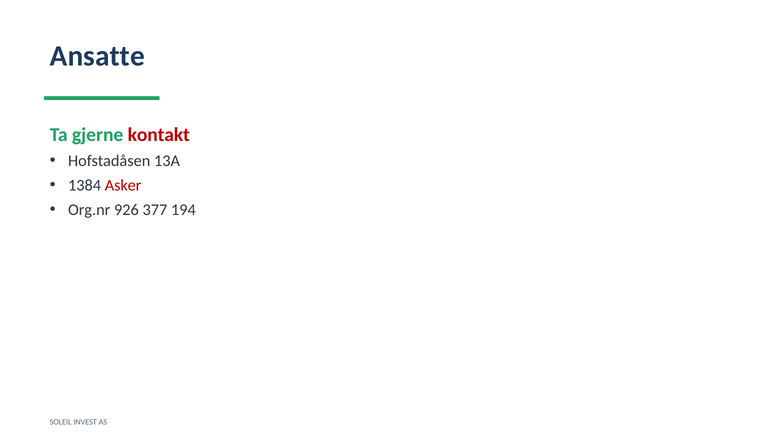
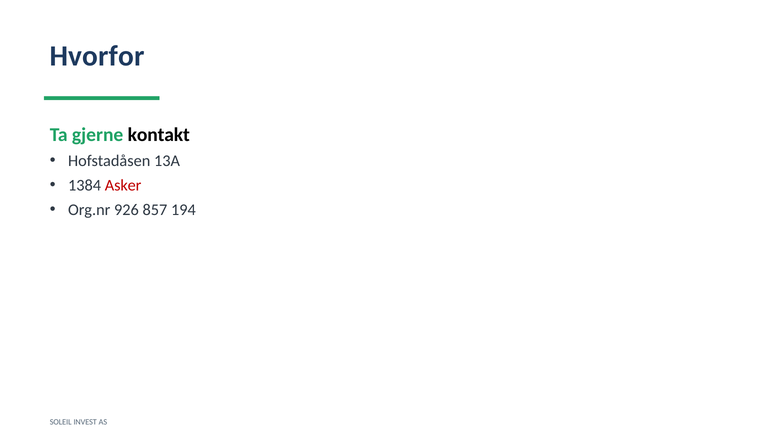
Ansatte: Ansatte -> Hvorfor
kontakt colour: red -> black
377: 377 -> 857
